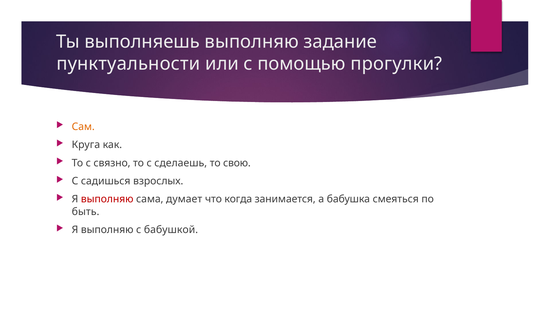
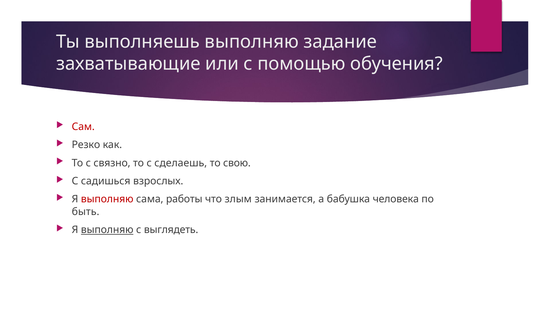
пунктуальности: пунктуальности -> захватывающие
прогулки: прогулки -> обучения
Сам colour: orange -> red
Круга: Круга -> Резко
думает: думает -> работы
когда: когда -> злым
смеяться: смеяться -> человека
выполняю at (107, 229) underline: none -> present
бабушкой: бабушкой -> выглядеть
